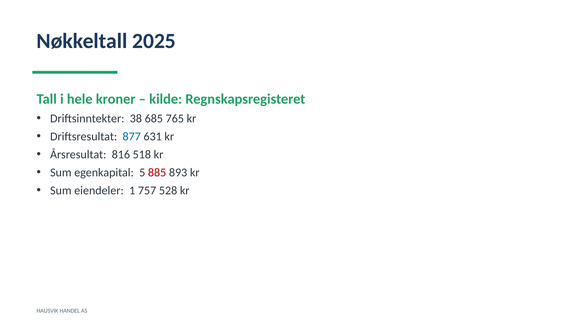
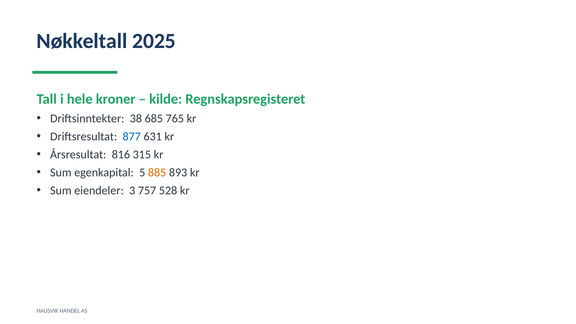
518: 518 -> 315
885 colour: red -> orange
1: 1 -> 3
